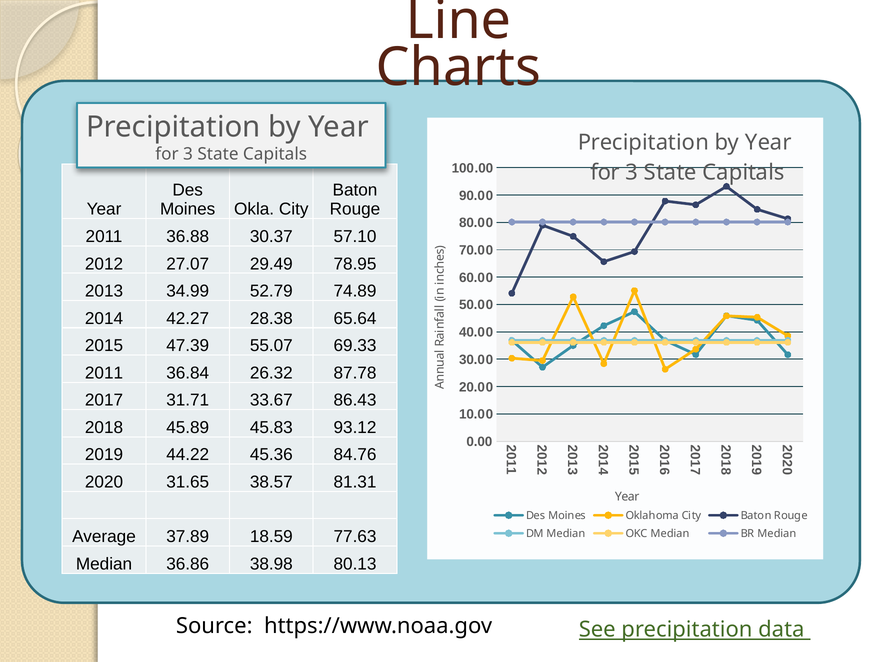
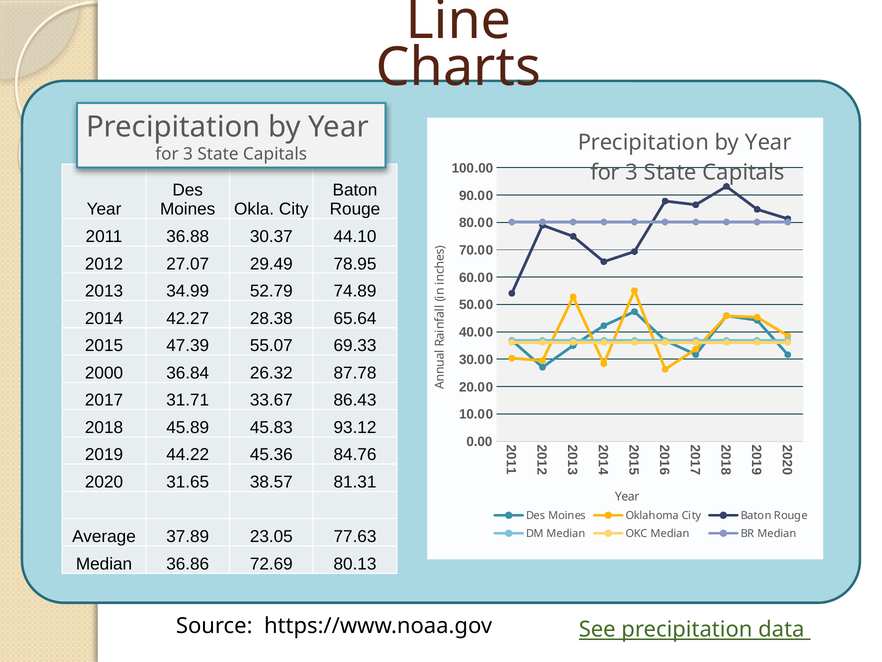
57.10: 57.10 -> 44.10
2011 at (104, 373): 2011 -> 2000
18.59: 18.59 -> 23.05
38.98: 38.98 -> 72.69
